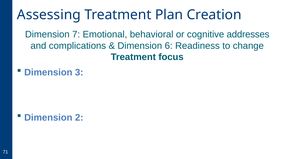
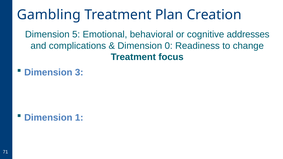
Assessing: Assessing -> Gambling
7: 7 -> 5
6: 6 -> 0
2: 2 -> 1
